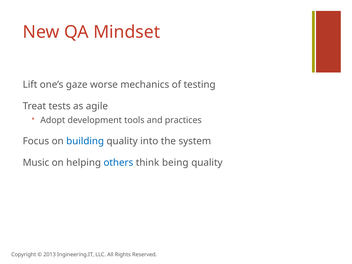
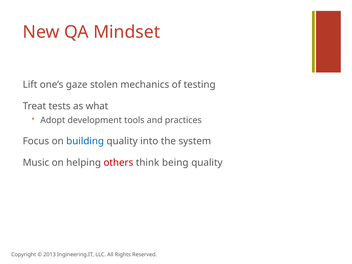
worse: worse -> stolen
agile: agile -> what
others colour: blue -> red
